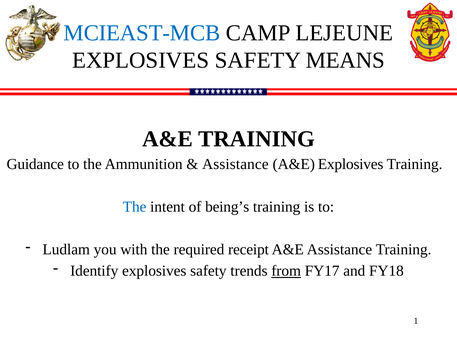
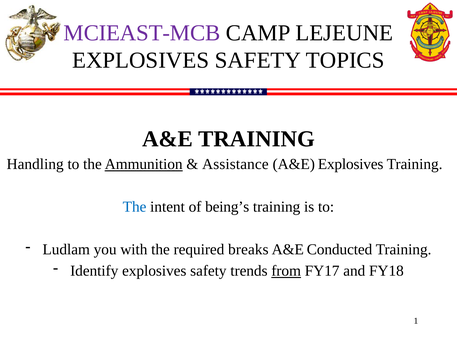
MCIEAST-MCB colour: blue -> purple
MEANS: MEANS -> TOPICS
Guidance: Guidance -> Handling
Ammunition underline: none -> present
receipt: receipt -> breaks
A&E Assistance: Assistance -> Conducted
